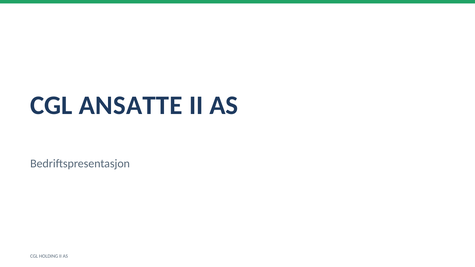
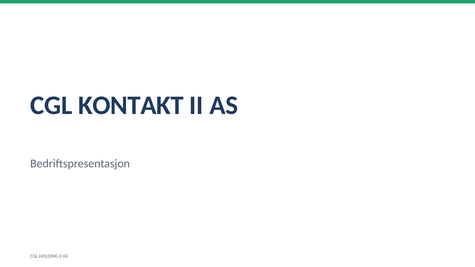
ANSATTE: ANSATTE -> KONTAKT
